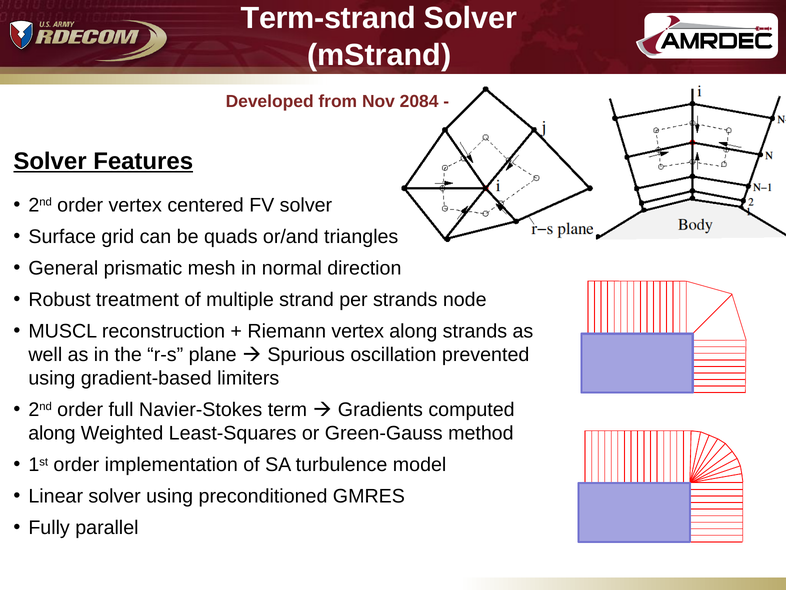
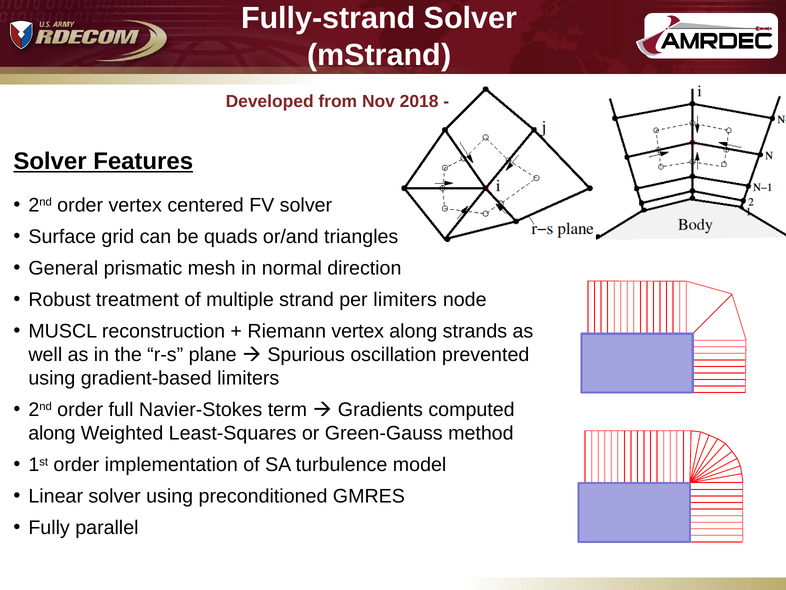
Term-strand: Term-strand -> Fully-strand
2084: 2084 -> 2018
per strands: strands -> limiters
